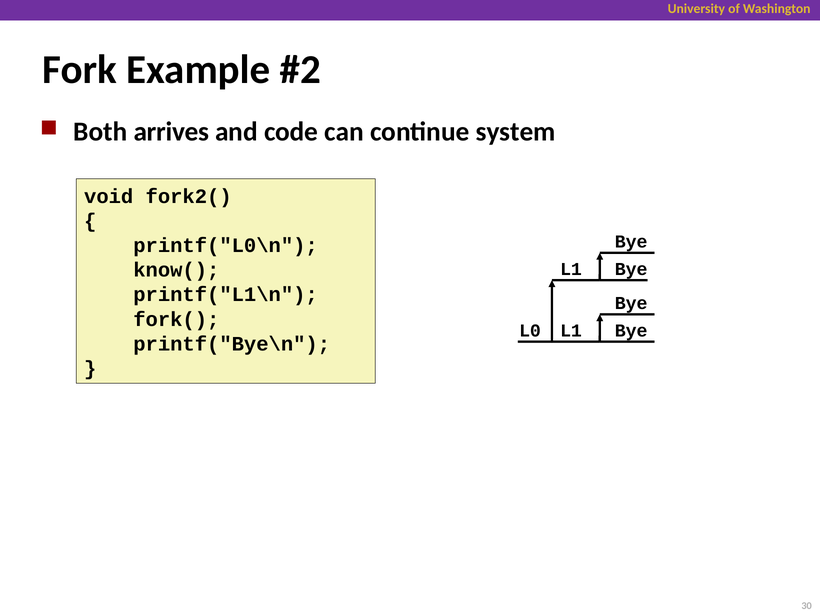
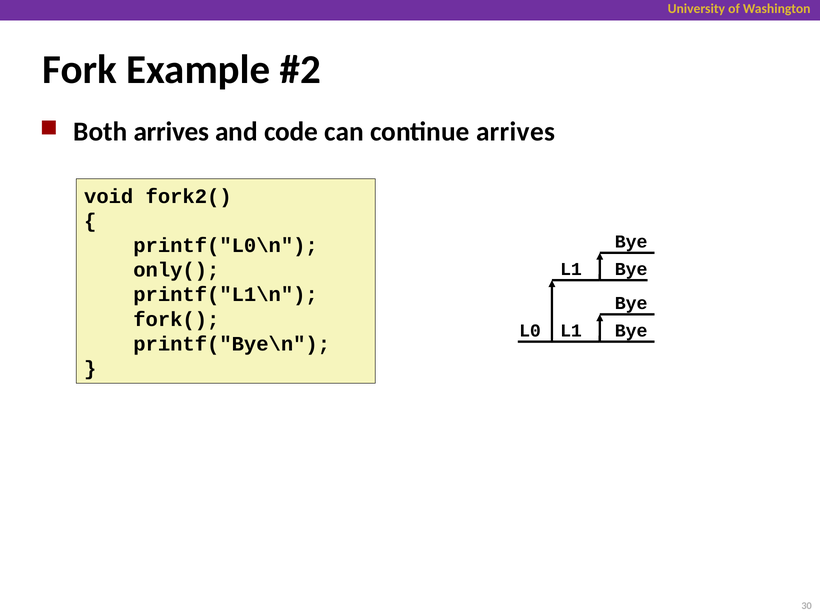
continue system: system -> arrives
know(: know( -> only(
